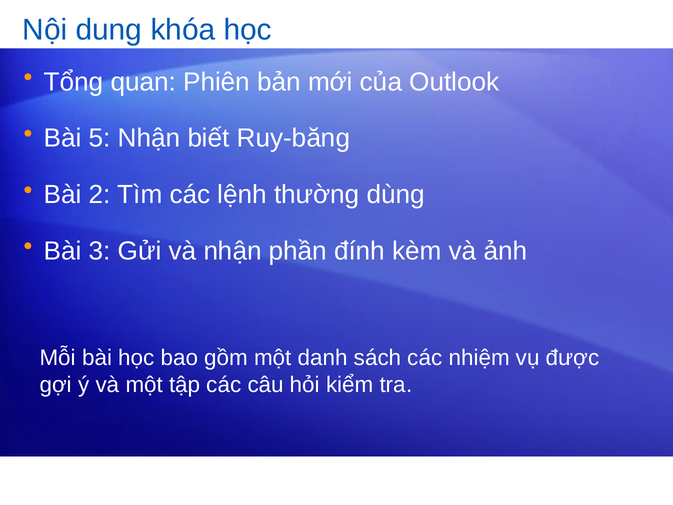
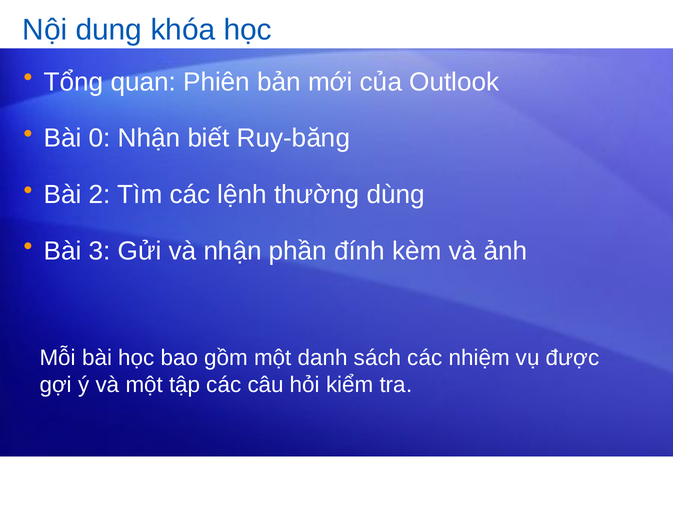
5: 5 -> 0
